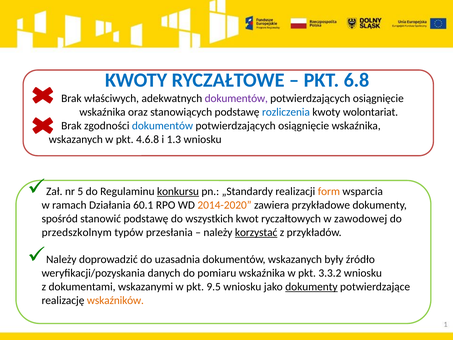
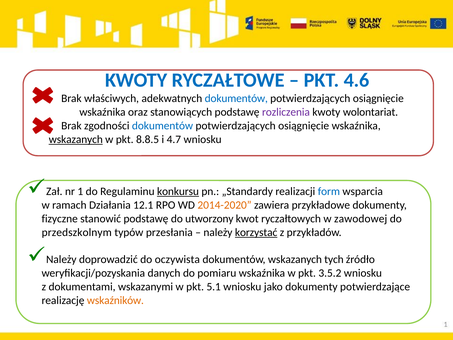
6.8: 6.8 -> 4.6
dokumentów at (236, 98) colour: purple -> blue
rozliczenia colour: blue -> purple
wskazanych at (76, 139) underline: none -> present
4.6.8: 4.6.8 -> 8.8.5
1.3: 1.3 -> 4.7
5: 5 -> 1
form colour: orange -> blue
60.1: 60.1 -> 12.1
spośród: spośród -> fizyczne
wszystkich: wszystkich -> utworzony
uzasadnia: uzasadnia -> oczywista
były: były -> tych
3.3.2: 3.3.2 -> 3.5.2
9.5: 9.5 -> 5.1
dokumenty at (311, 287) underline: present -> none
